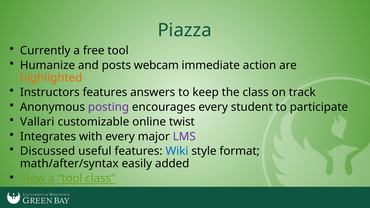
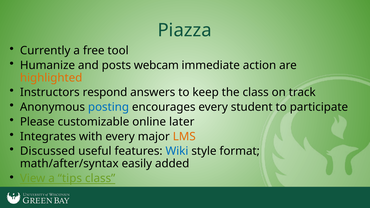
Instructors features: features -> respond
posting colour: purple -> blue
Vallari: Vallari -> Please
twist: twist -> later
LMS colour: purple -> orange
a tool: tool -> tips
